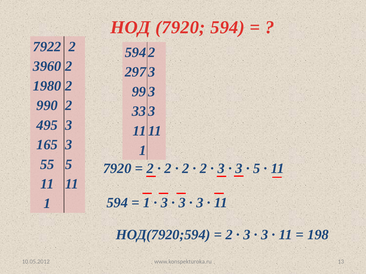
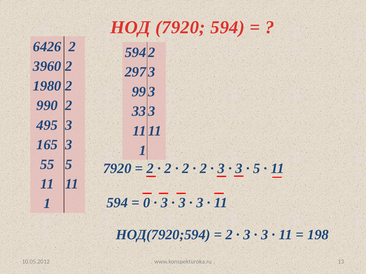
7922: 7922 -> 6426
1 at (147, 203): 1 -> 0
